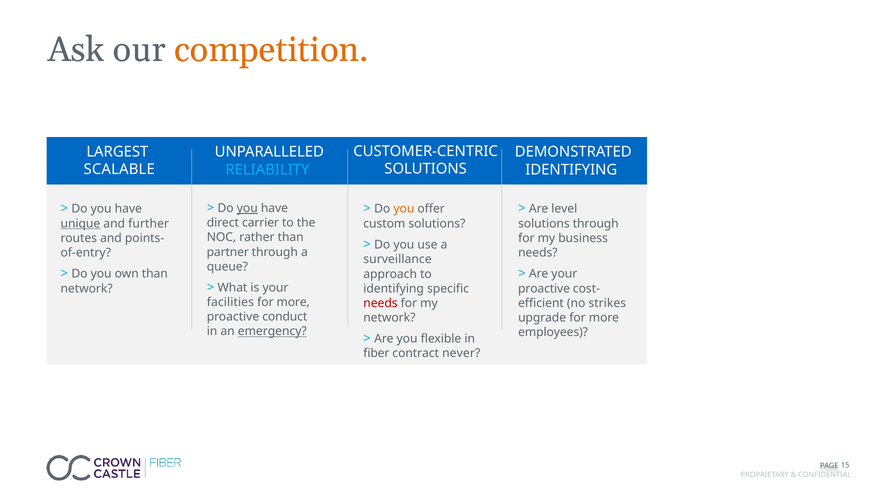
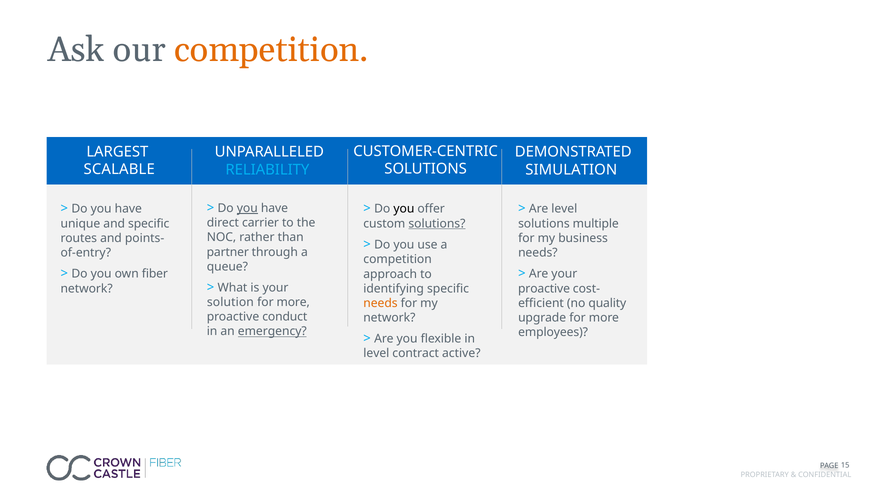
IDENTIFYING at (571, 170): IDENTIFYING -> SIMULATION
you at (404, 209) colour: orange -> black
unique underline: present -> none
and further: further -> specific
solutions at (437, 224) underline: none -> present
solutions through: through -> multiple
surveillance at (398, 259): surveillance -> competition
own than: than -> fiber
facilities: facilities -> solution
needs at (380, 303) colour: red -> orange
strikes: strikes -> quality
fiber at (376, 353): fiber -> level
never: never -> active
